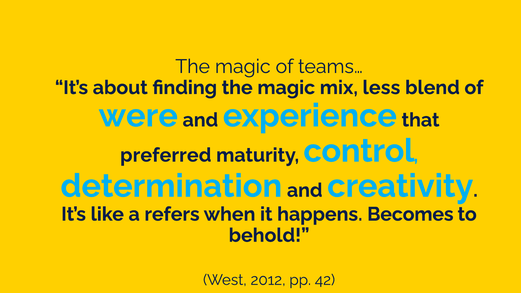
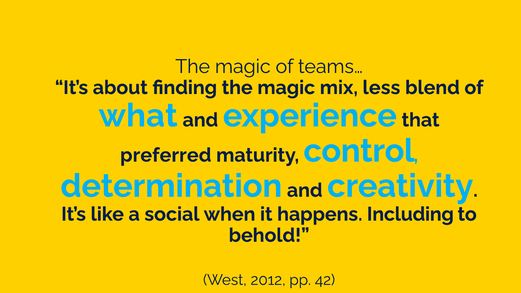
were: were -> what
refers: refers -> social
Becomes: Becomes -> Including
